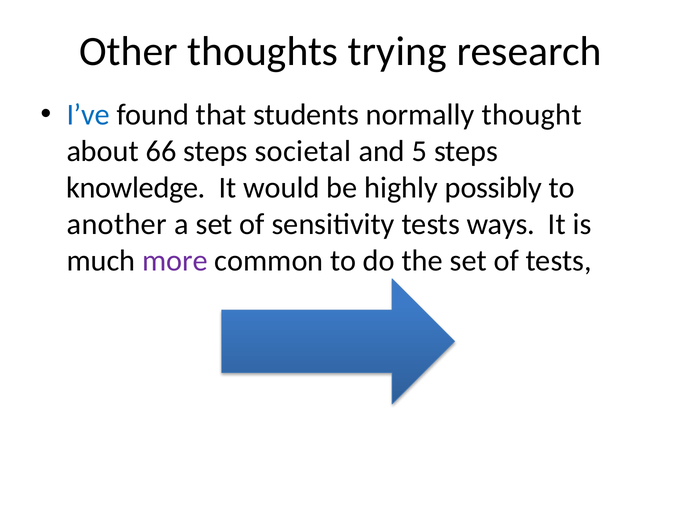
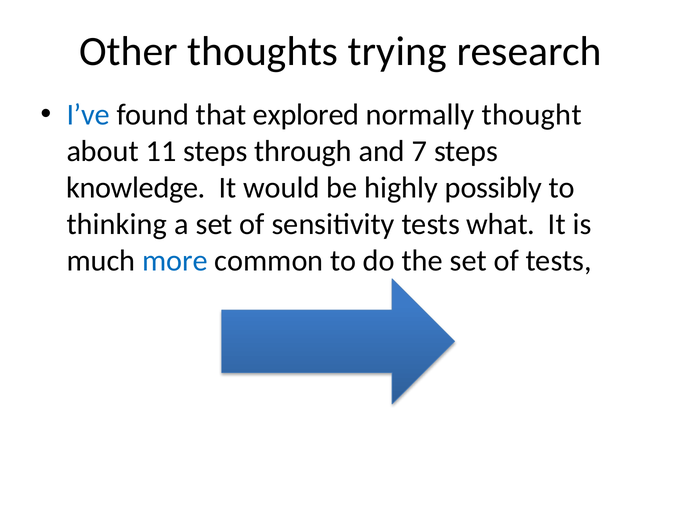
students: students -> explored
66: 66 -> 11
societal: societal -> through
5: 5 -> 7
another: another -> thinking
ways: ways -> what
more colour: purple -> blue
